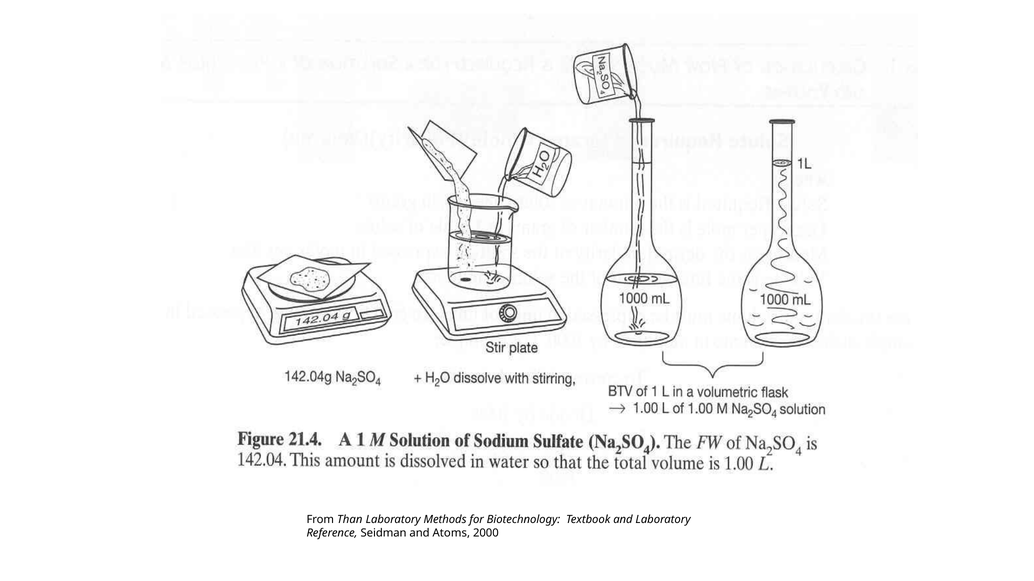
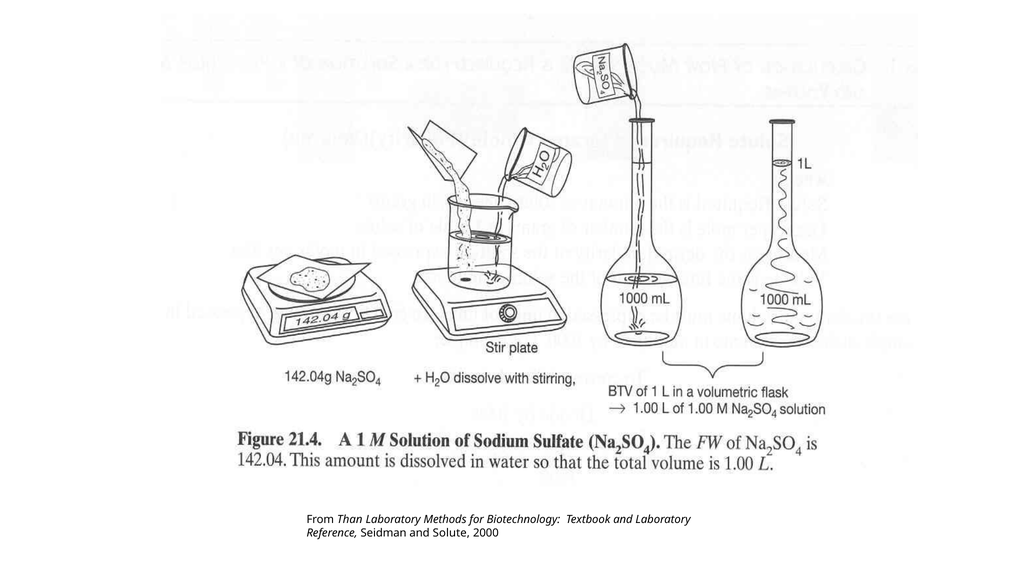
Atoms: Atoms -> Solute
